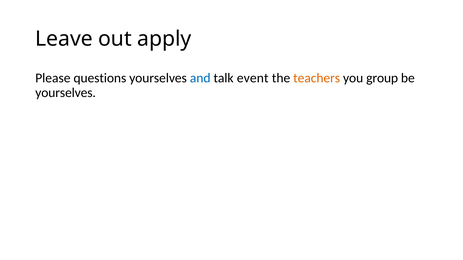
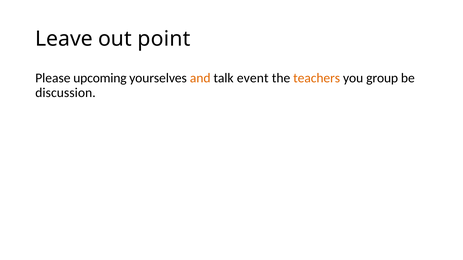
apply: apply -> point
questions: questions -> upcoming
and colour: blue -> orange
yourselves at (66, 93): yourselves -> discussion
